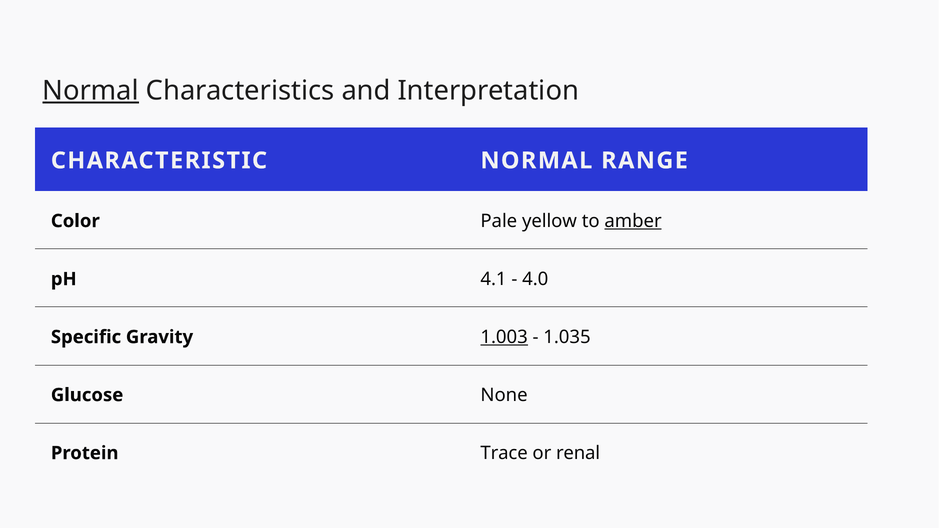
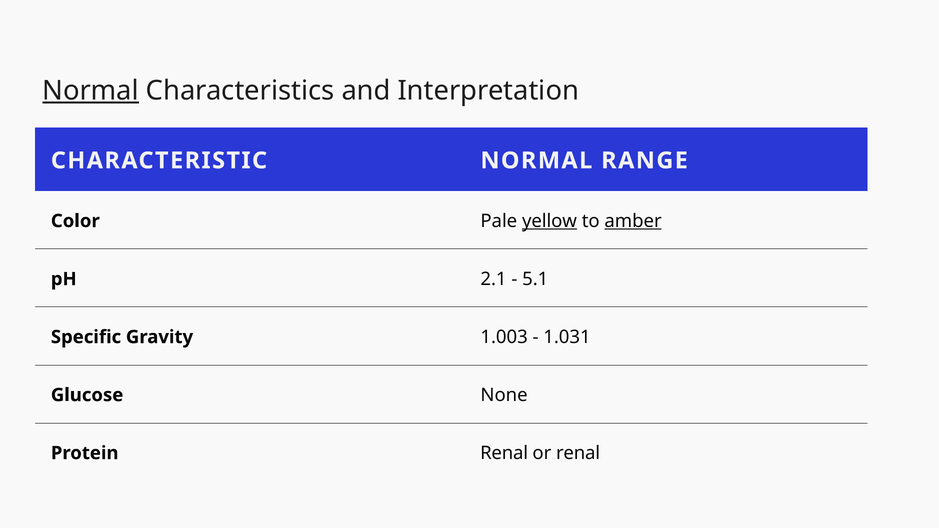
yellow underline: none -> present
4.1: 4.1 -> 2.1
4.0: 4.0 -> 5.1
1.003 underline: present -> none
1.035: 1.035 -> 1.031
Protein Trace: Trace -> Renal
